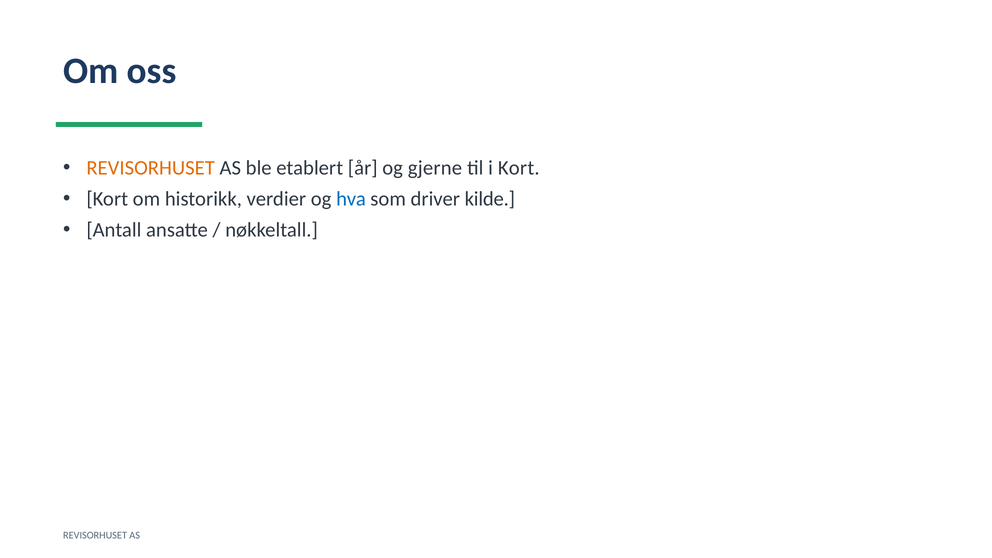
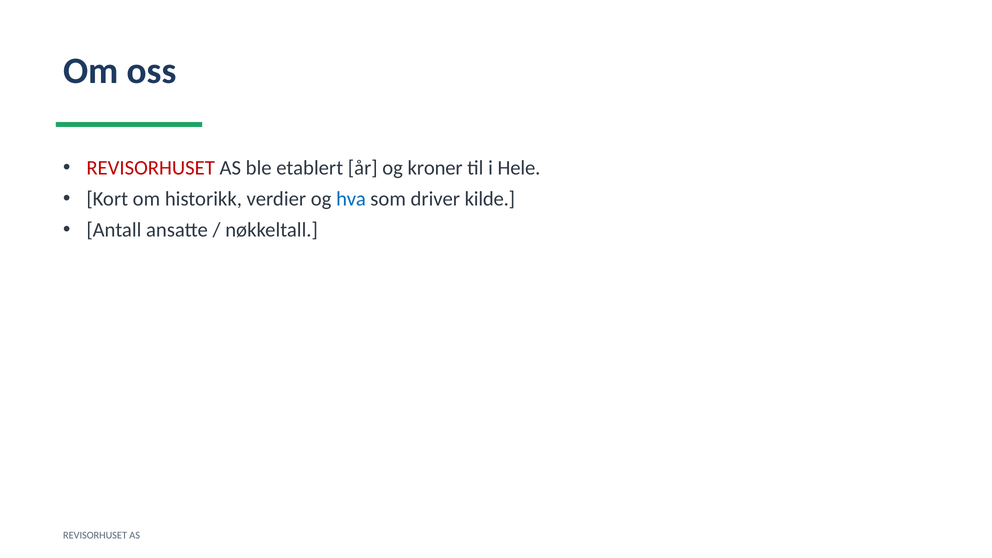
REVISORHUSET at (151, 168) colour: orange -> red
gjerne: gjerne -> kroner
i Kort: Kort -> Hele
